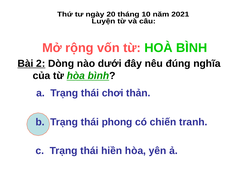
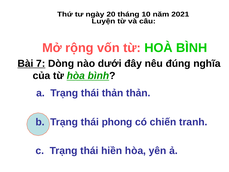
2: 2 -> 7
thái chơi: chơi -> thản
